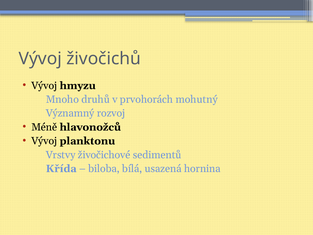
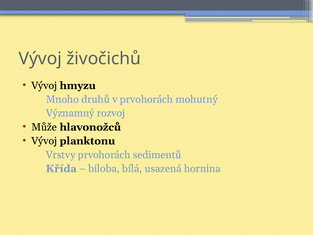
Méně: Méně -> Může
Vrstvy živočichové: živočichové -> prvohorách
